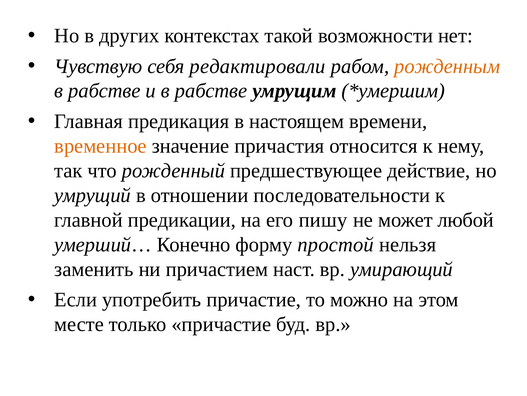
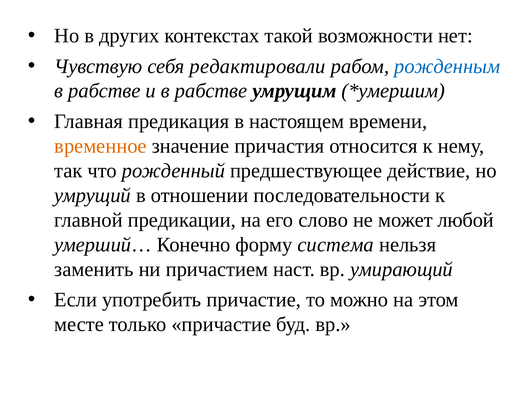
рожденным colour: orange -> blue
пишу: пишу -> слово
простой: простой -> система
